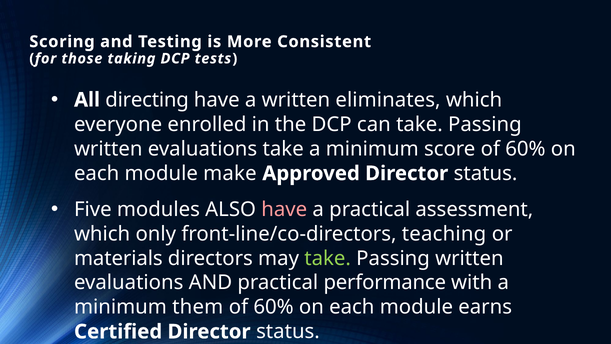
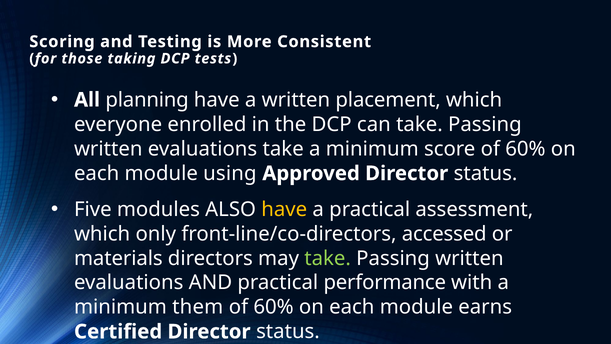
directing: directing -> planning
eliminates: eliminates -> placement
make: make -> using
have at (284, 209) colour: pink -> yellow
teaching: teaching -> accessed
